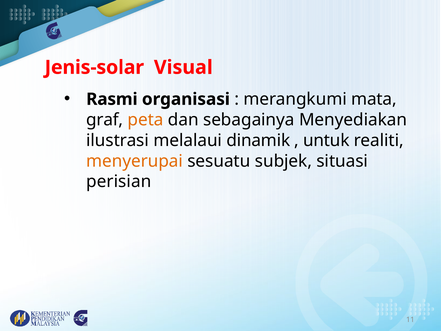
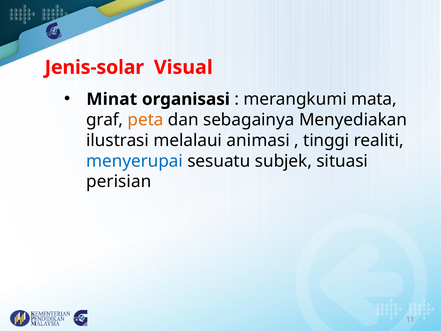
Rasmi: Rasmi -> Minat
dinamik: dinamik -> animasi
untuk: untuk -> tinggi
menyerupai colour: orange -> blue
